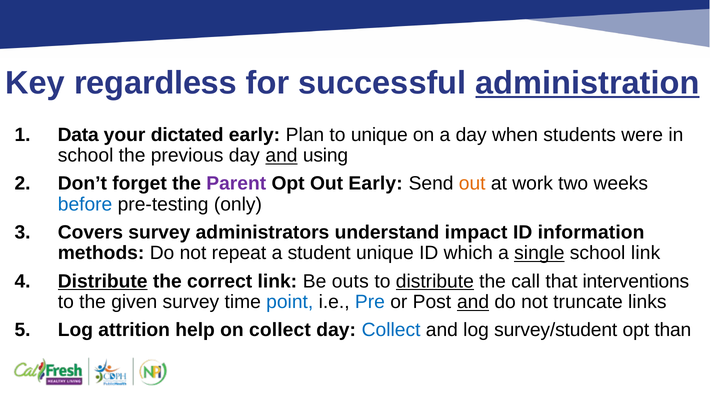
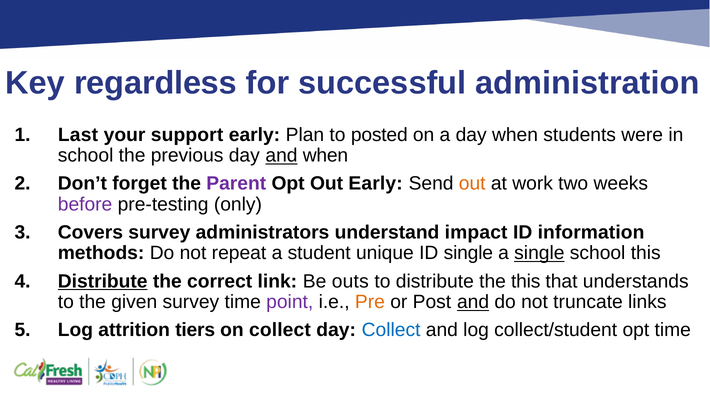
administration underline: present -> none
Data: Data -> Last
dictated: dictated -> support
to unique: unique -> posted
and using: using -> when
before colour: blue -> purple
ID which: which -> single
school link: link -> this
distribute at (435, 282) underline: present -> none
the call: call -> this
interventions: interventions -> understands
point colour: blue -> purple
Pre colour: blue -> orange
help: help -> tiers
survey/student: survey/student -> collect/student
opt than: than -> time
